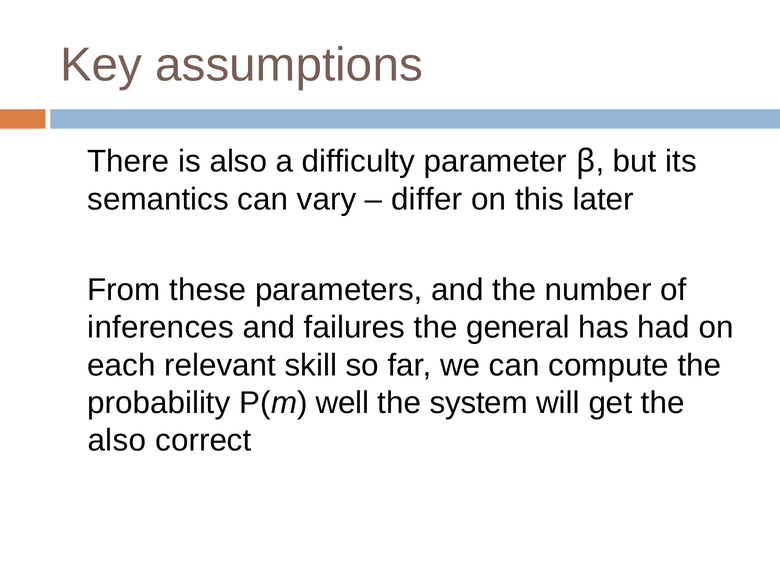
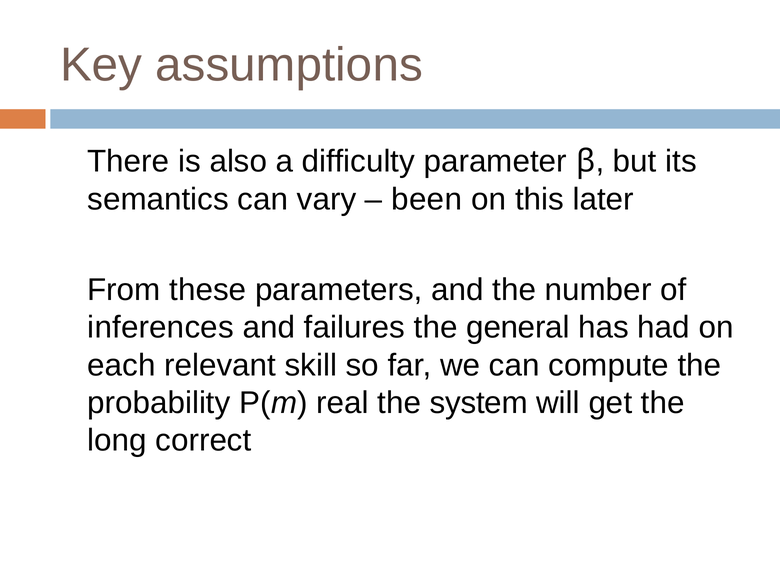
differ: differ -> been
well: well -> real
also at (117, 441): also -> long
